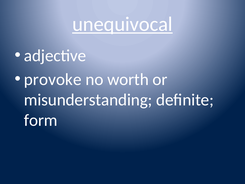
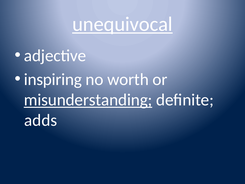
provoke: provoke -> inspiring
misunderstanding underline: none -> present
form: form -> adds
